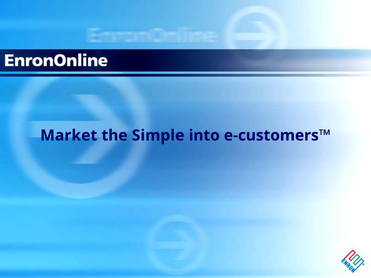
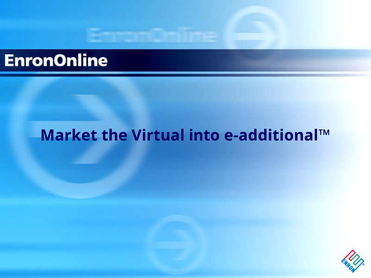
Simple: Simple -> Virtual
e-customers™: e-customers™ -> e-additional™
